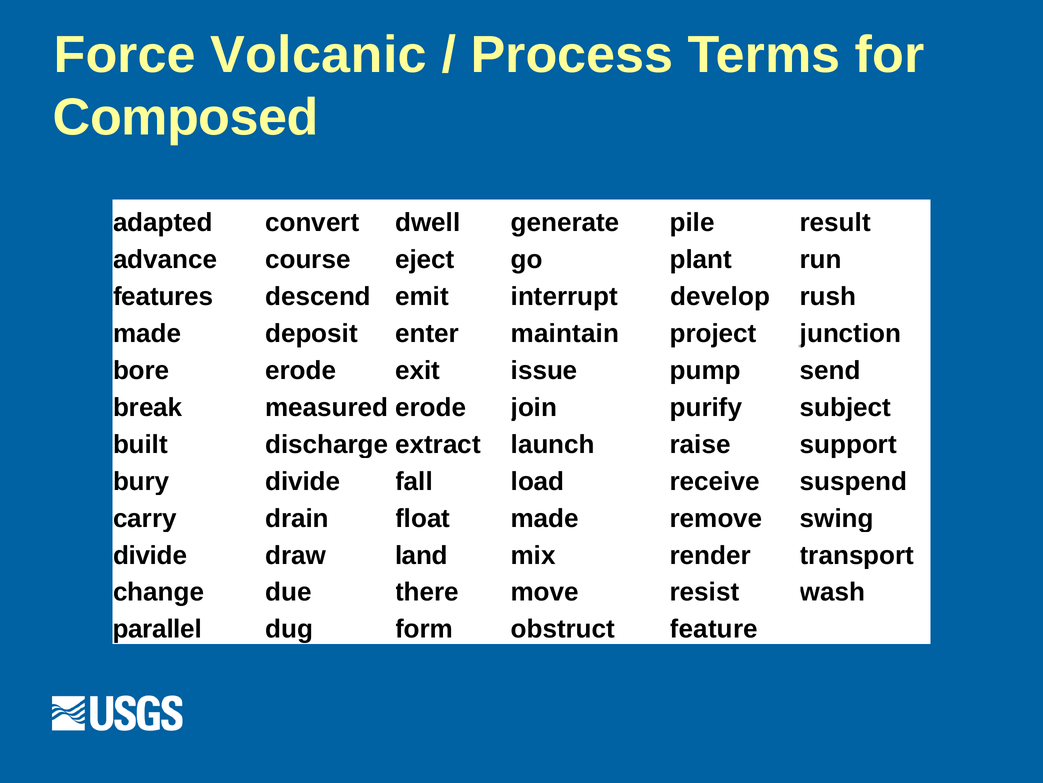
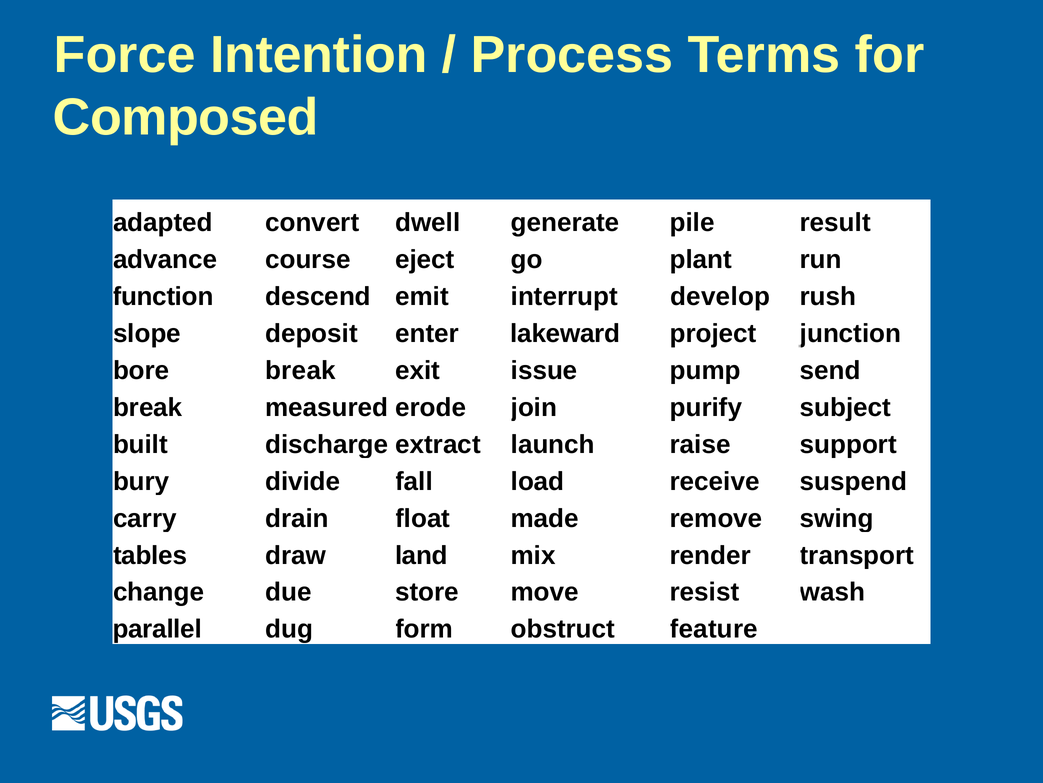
Volcanic: Volcanic -> Intention
features: features -> function
made at (147, 333): made -> slope
maintain: maintain -> lakeward
bore erode: erode -> break
divide at (150, 555): divide -> tables
there: there -> store
